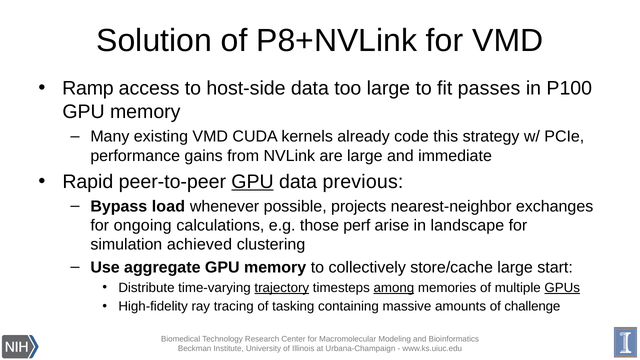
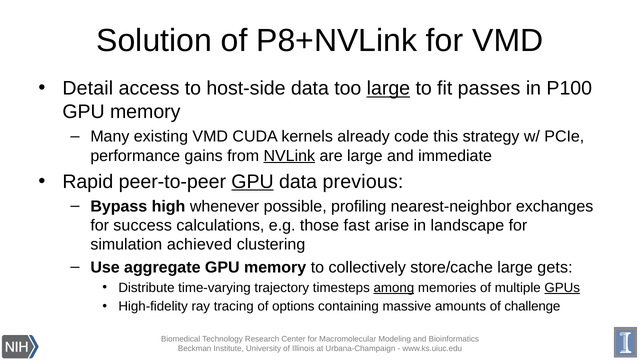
Ramp: Ramp -> Detail
large at (388, 88) underline: none -> present
NVLink underline: none -> present
load: load -> high
projects: projects -> profiling
ongoing: ongoing -> success
perf: perf -> fast
start: start -> gets
trajectory underline: present -> none
tasking: tasking -> options
